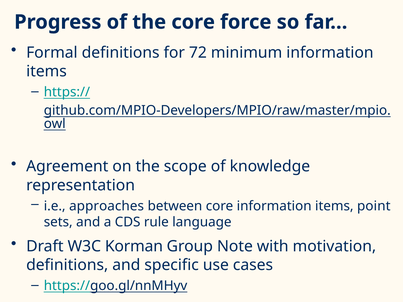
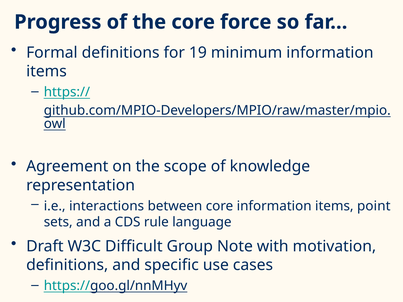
72: 72 -> 19
approaches: approaches -> interactions
Korman: Korman -> Difficult
